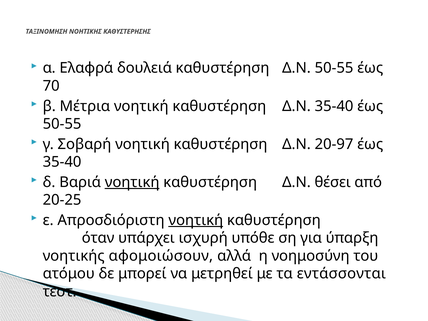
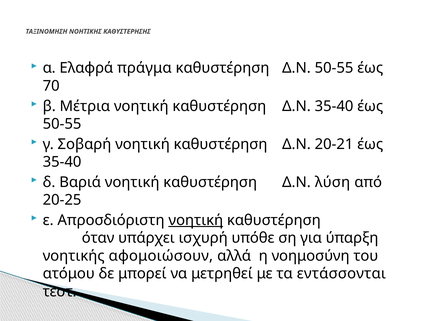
δουλειά: δουλειά -> πράγμα
20-97: 20-97 -> 20-21
νοητική at (132, 182) underline: present -> none
θέσει: θέσει -> λύση
